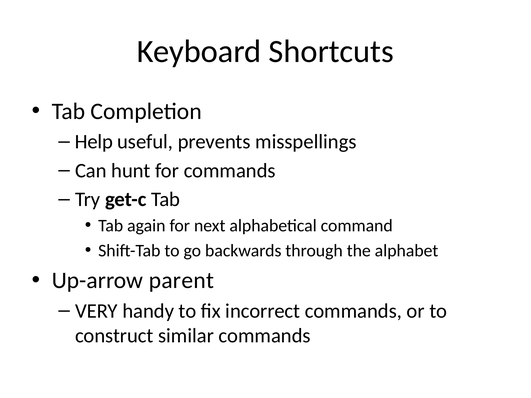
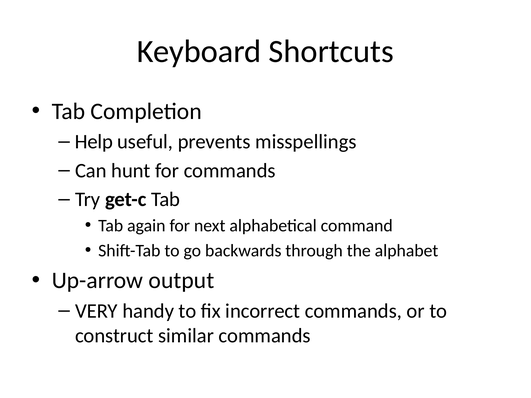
parent: parent -> output
